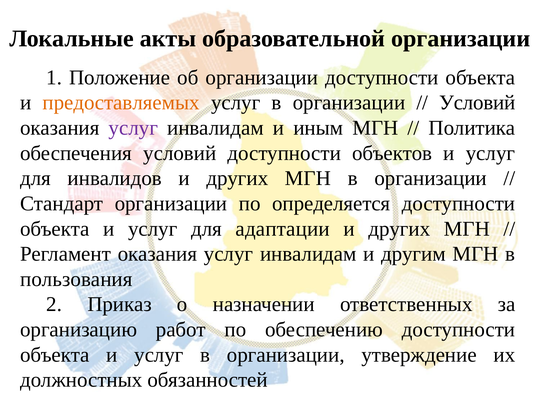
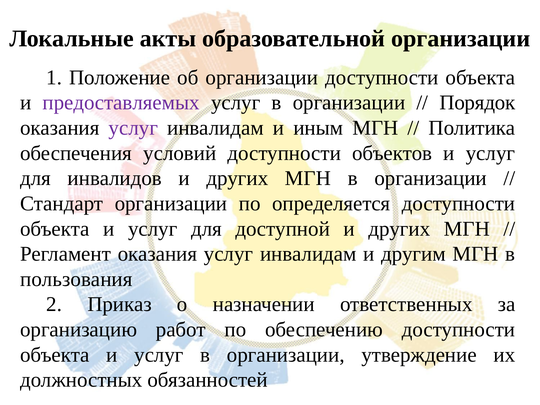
предоставляемых colour: orange -> purple
Условий at (477, 103): Условий -> Порядок
адаптации: адаптации -> доступной
